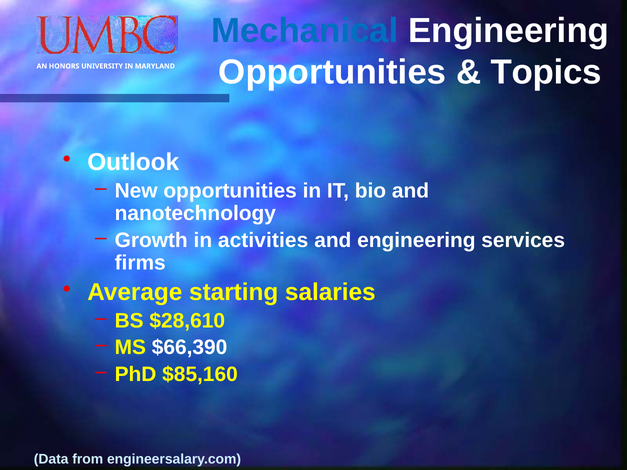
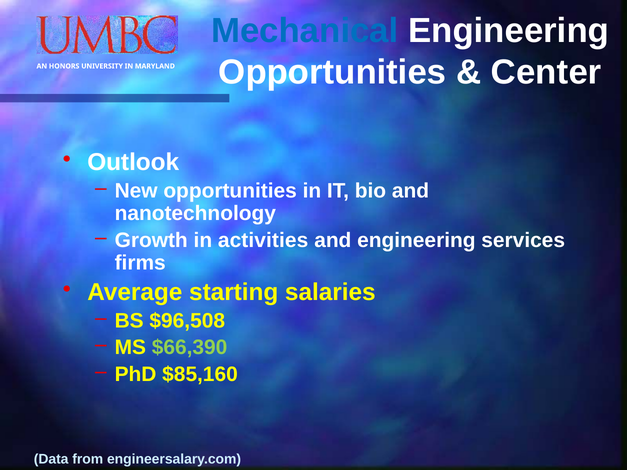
Topics: Topics -> Center
$28,610: $28,610 -> $96,508
$66,390 colour: white -> light green
